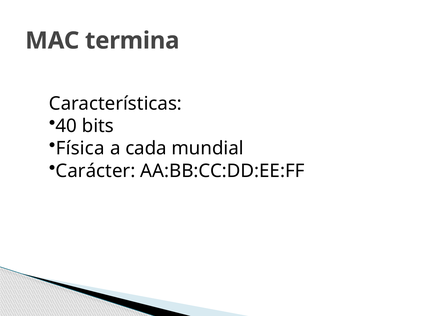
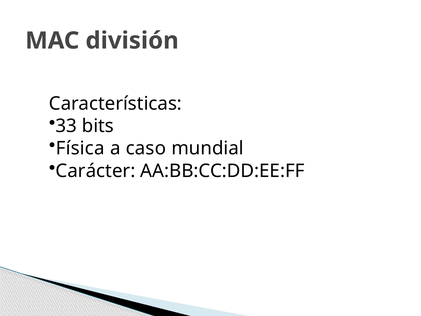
termina: termina -> división
40: 40 -> 33
cada: cada -> caso
